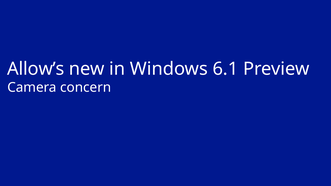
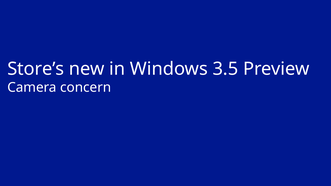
Allow’s: Allow’s -> Store’s
6.1: 6.1 -> 3.5
